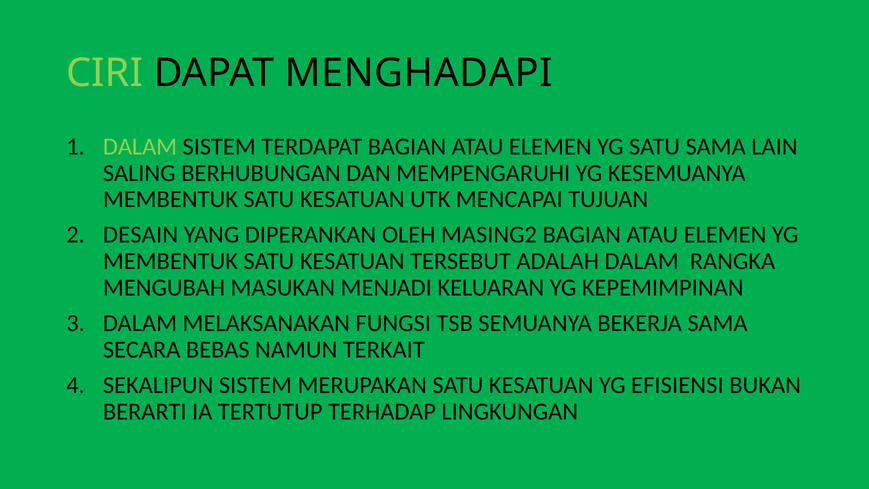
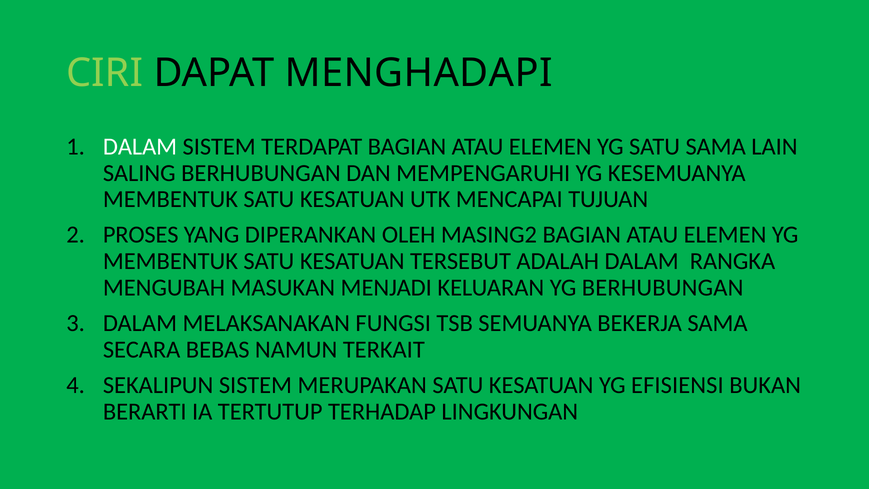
DALAM at (140, 146) colour: light green -> white
DESAIN: DESAIN -> PROSES
YG KEPEMIMPINAN: KEPEMIMPINAN -> BERHUBUNGAN
